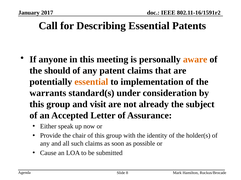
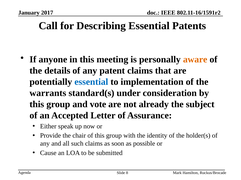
should: should -> details
essential at (91, 82) colour: orange -> blue
visit: visit -> vote
